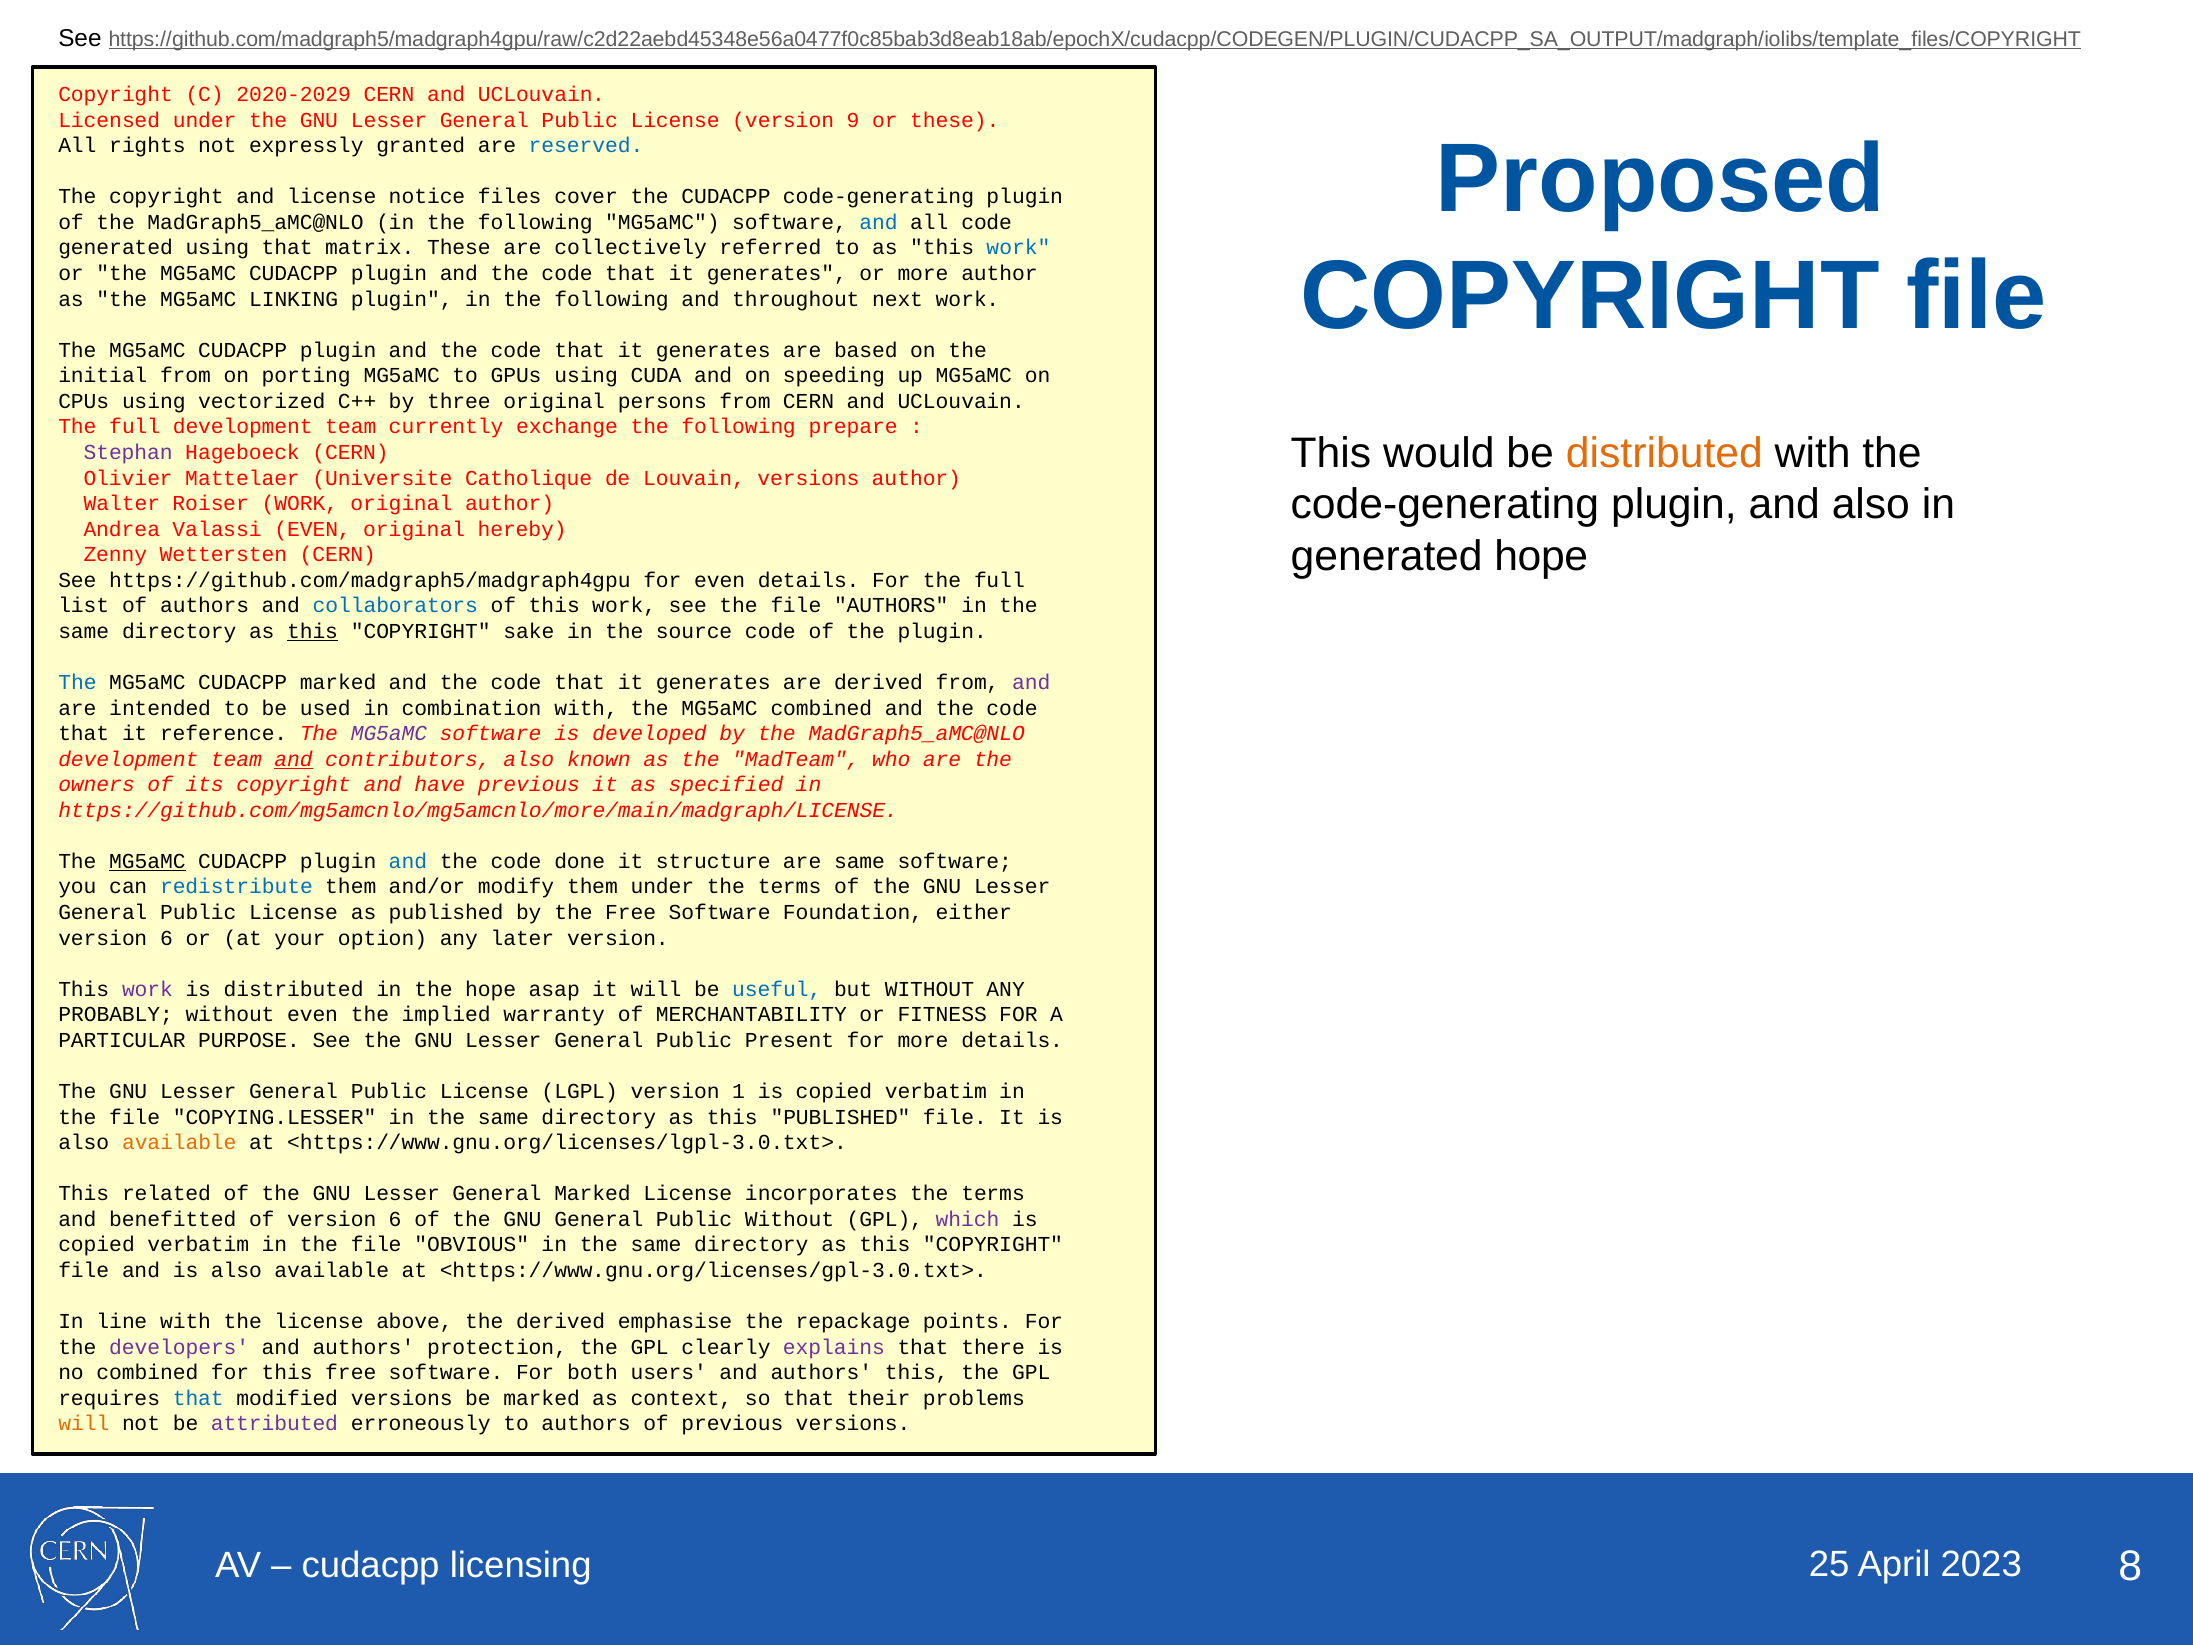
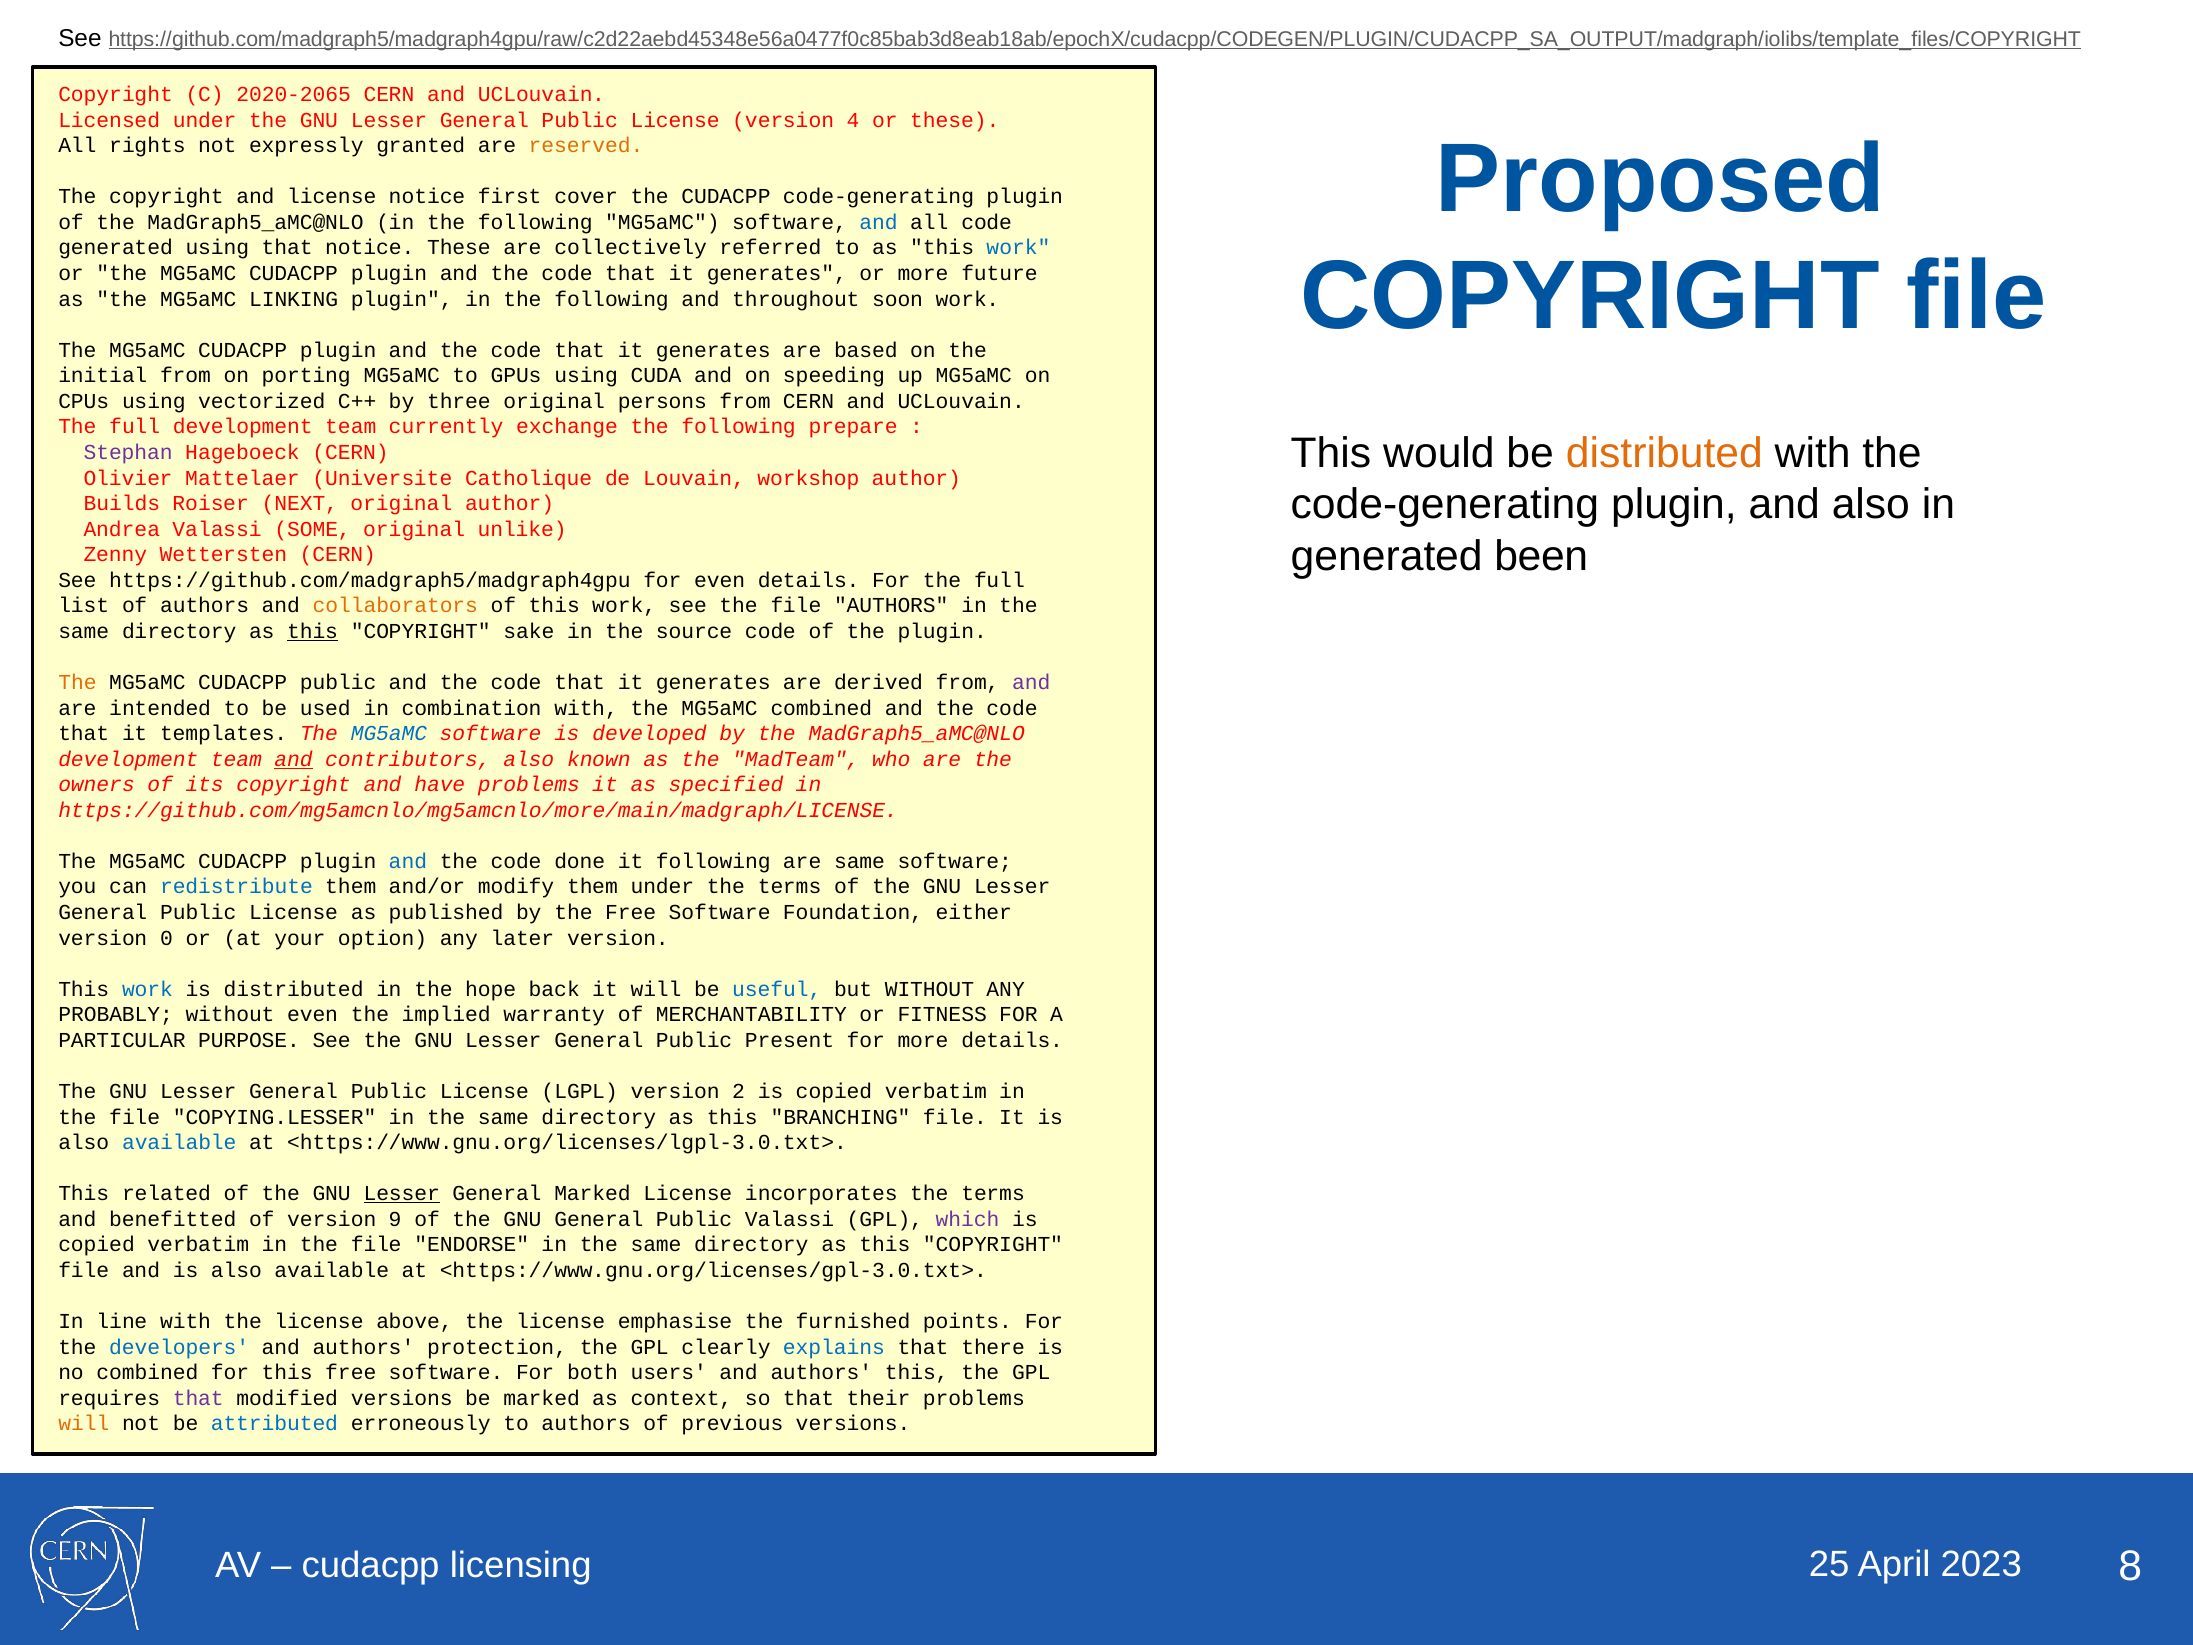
2020-2029: 2020-2029 -> 2020-2065
9: 9 -> 4
reserved colour: blue -> orange
files: files -> first
that matrix: matrix -> notice
more author: author -> future
next: next -> soon
Louvain versions: versions -> workshop
Walter: Walter -> Builds
Roiser WORK: WORK -> NEXT
Valassi EVEN: EVEN -> SOME
hereby: hereby -> unlike
generated hope: hope -> been
collaborators colour: blue -> orange
The at (78, 682) colour: blue -> orange
CUDACPP marked: marked -> public
reference: reference -> templates
MG5aMC at (389, 733) colour: purple -> blue
have previous: previous -> problems
MG5aMC at (147, 861) underline: present -> none
it structure: structure -> following
6 at (166, 938): 6 -> 0
work at (147, 989) colour: purple -> blue
asap: asap -> back
1: 1 -> 2
this PUBLISHED: PUBLISHED -> BRANCHING
available at (179, 1142) colour: orange -> blue
Lesser at (402, 1193) underline: none -> present
of version 6: 6 -> 9
Public Without: Without -> Valassi
OBVIOUS: OBVIOUS -> ENDORSE
above the derived: derived -> license
repackage: repackage -> furnished
developers colour: purple -> blue
explains colour: purple -> blue
that at (198, 1398) colour: blue -> purple
attributed colour: purple -> blue
